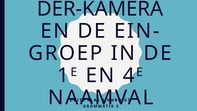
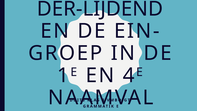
DER-KAMERA: DER-KAMERA -> DER-LIJDEND
